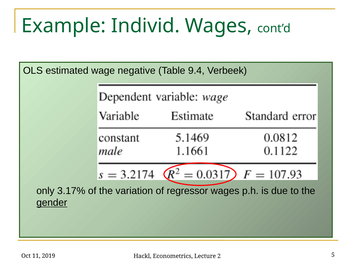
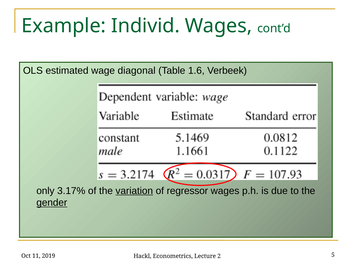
negative: negative -> diagonal
9.4: 9.4 -> 1.6
variation underline: none -> present
